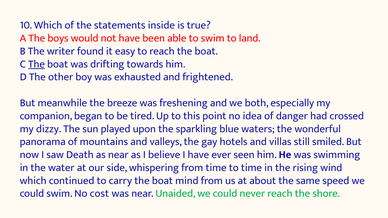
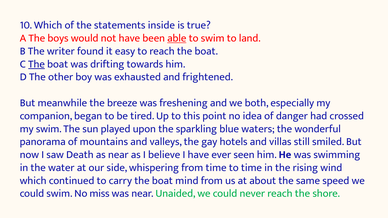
able underline: none -> present
my dizzy: dizzy -> swim
cost: cost -> miss
